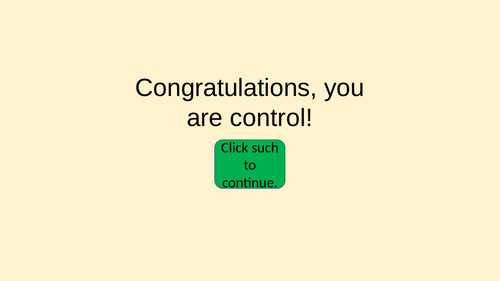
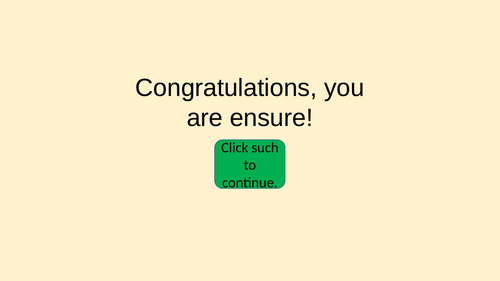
control: control -> ensure
